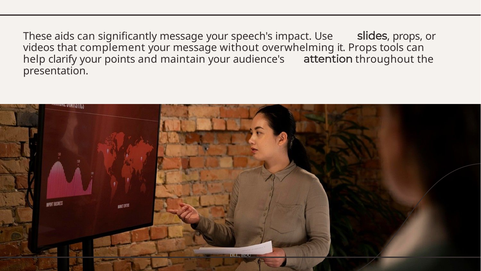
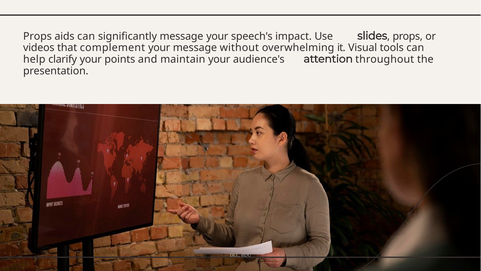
These at (38, 36): These -> Props
it Props: Props -> Visual
